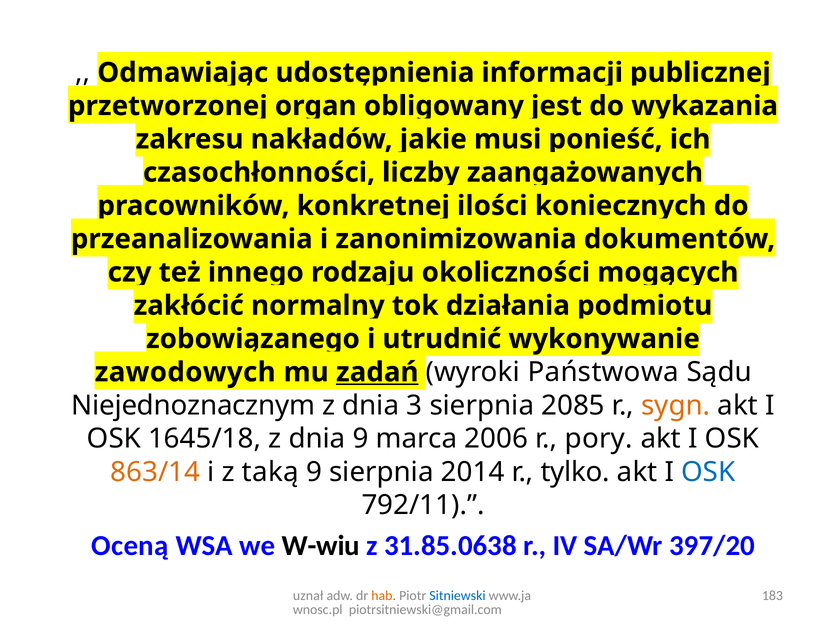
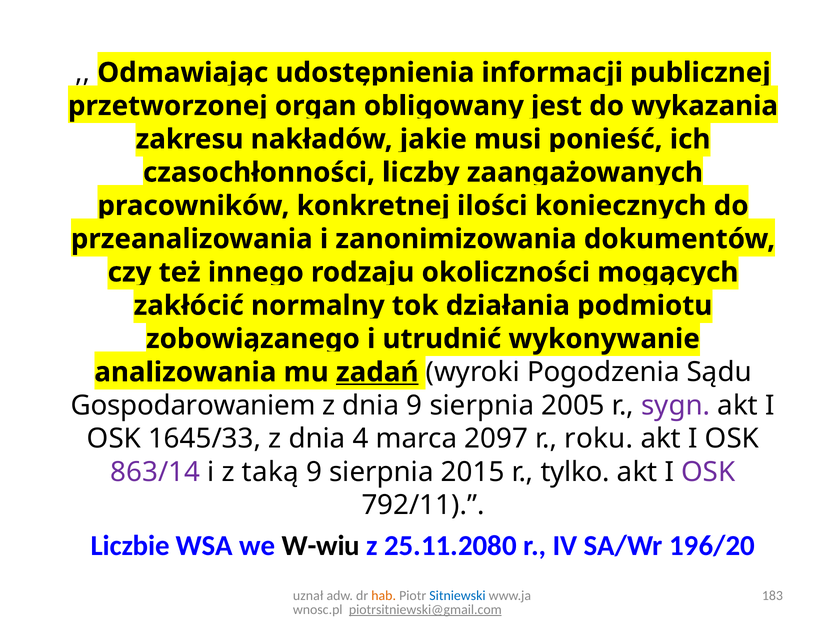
zawodowych: zawodowych -> analizowania
Państwowa: Państwowa -> Pogodzenia
Niejednoznacznym: Niejednoznacznym -> Gospodarowaniem
dnia 3: 3 -> 9
2085: 2085 -> 2005
sygn colour: orange -> purple
1645/18: 1645/18 -> 1645/33
dnia 9: 9 -> 4
2006: 2006 -> 2097
pory: pory -> roku
863/14 colour: orange -> purple
2014: 2014 -> 2015
OSK at (708, 473) colour: blue -> purple
Oceną: Oceną -> Liczbie
31.85.0638: 31.85.0638 -> 25.11.2080
397/20: 397/20 -> 196/20
piotrsitniewski@gmail.com underline: none -> present
